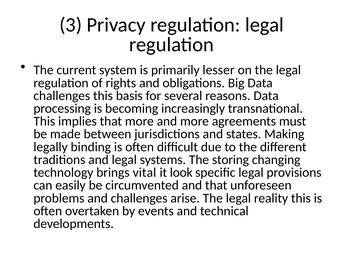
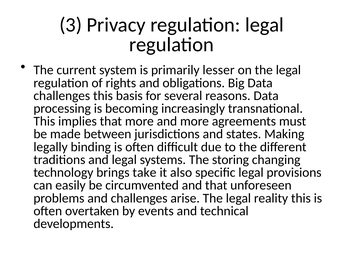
vital: vital -> take
look: look -> also
